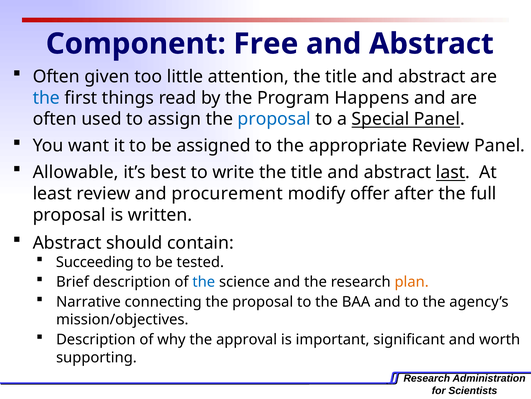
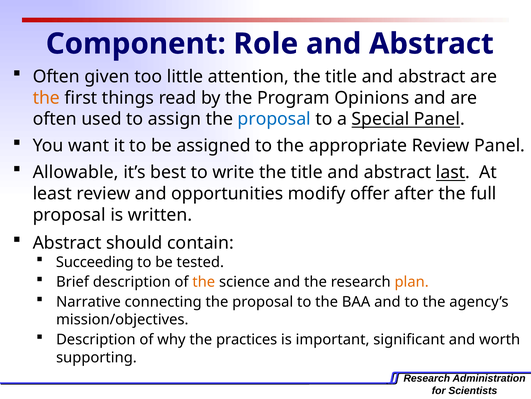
Free: Free -> Role
the at (46, 98) colour: blue -> orange
Happens: Happens -> Opinions
procurement: procurement -> opportunities
the at (204, 282) colour: blue -> orange
approval: approval -> practices
